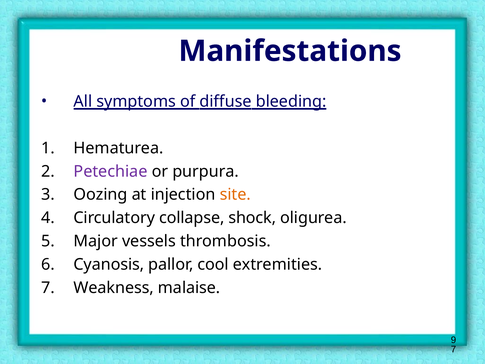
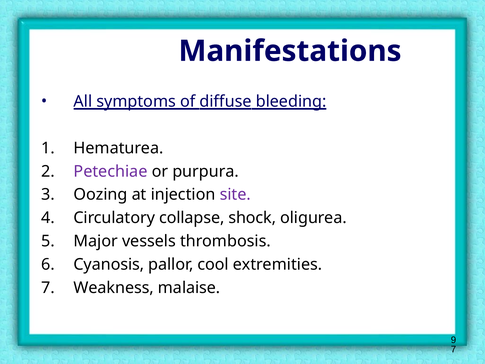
site colour: orange -> purple
